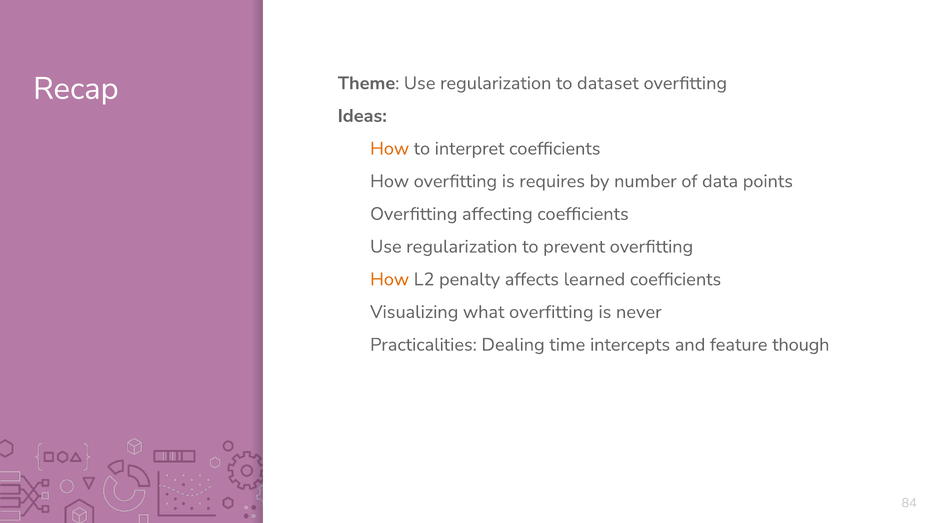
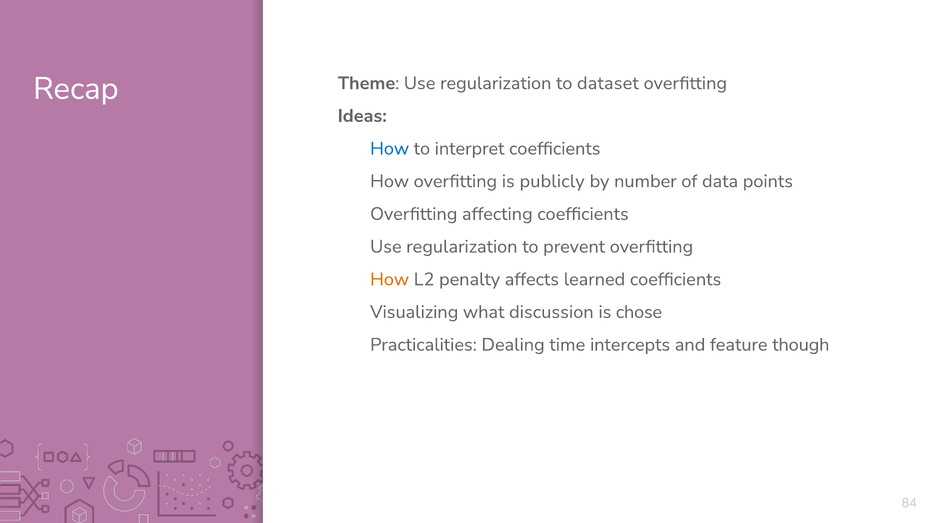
How at (390, 149) colour: orange -> blue
requires: requires -> publicly
what overfitting: overfitting -> discussion
never: never -> chose
